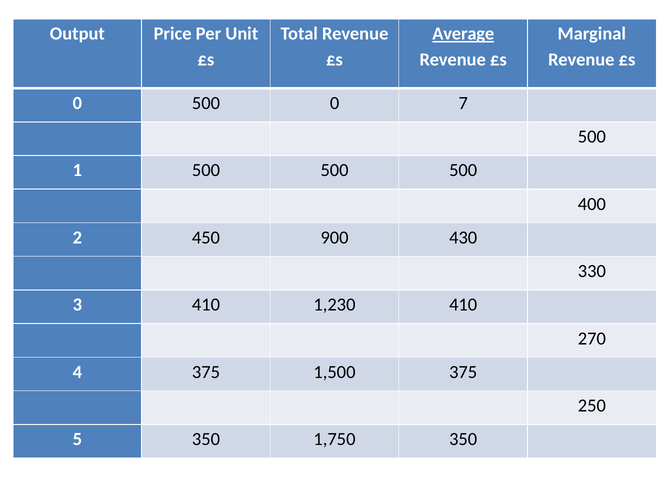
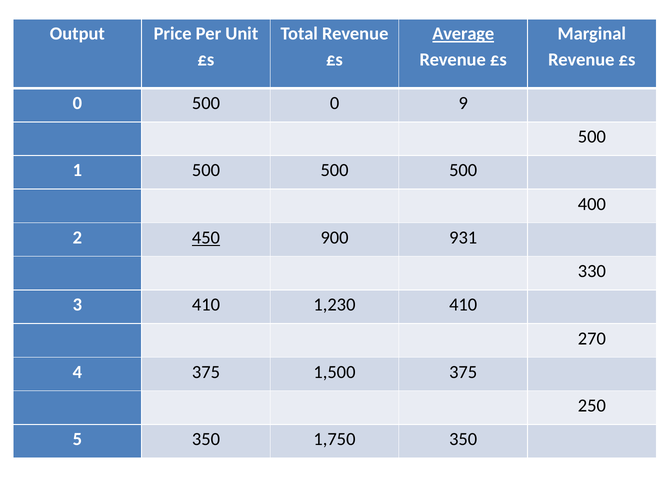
7: 7 -> 9
450 underline: none -> present
430: 430 -> 931
